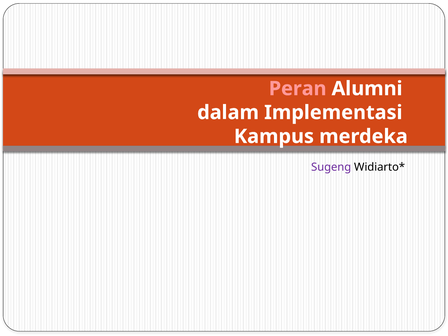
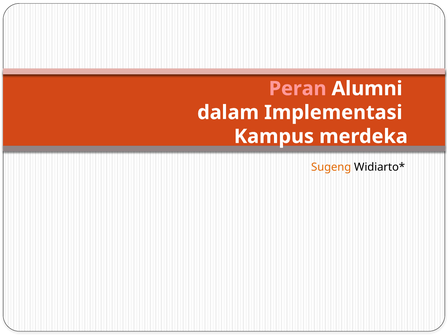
Sugeng colour: purple -> orange
